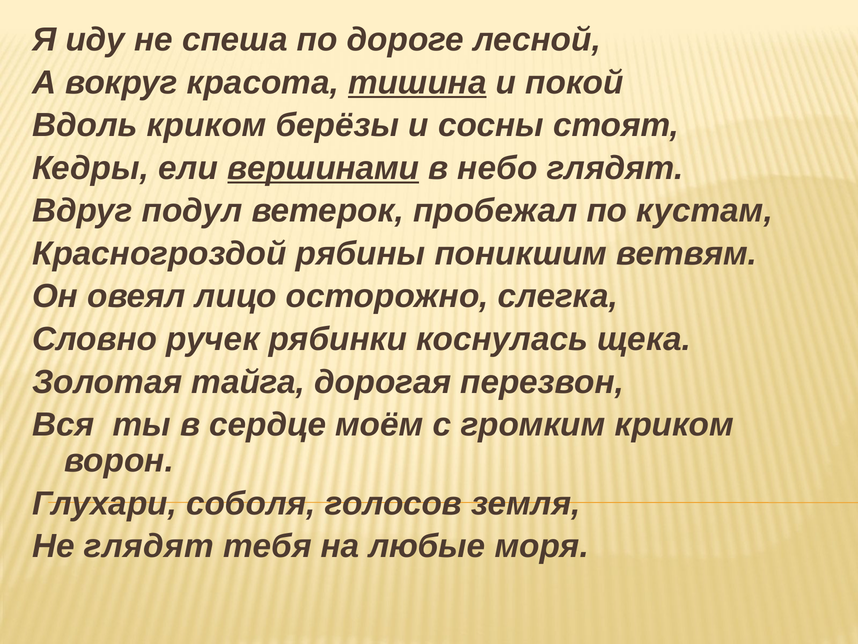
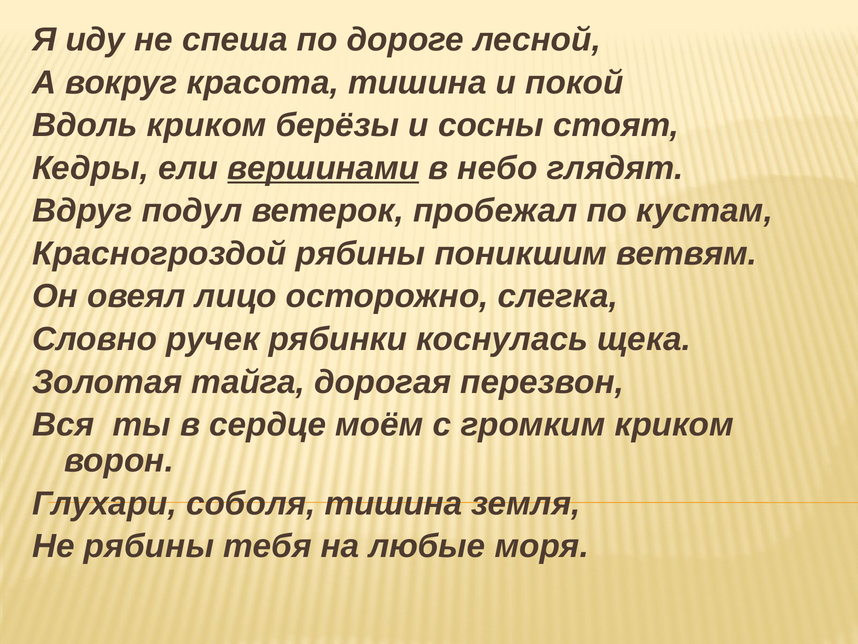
тишина at (417, 83) underline: present -> none
соболя голосов: голосов -> тишина
Не глядят: глядят -> рябины
